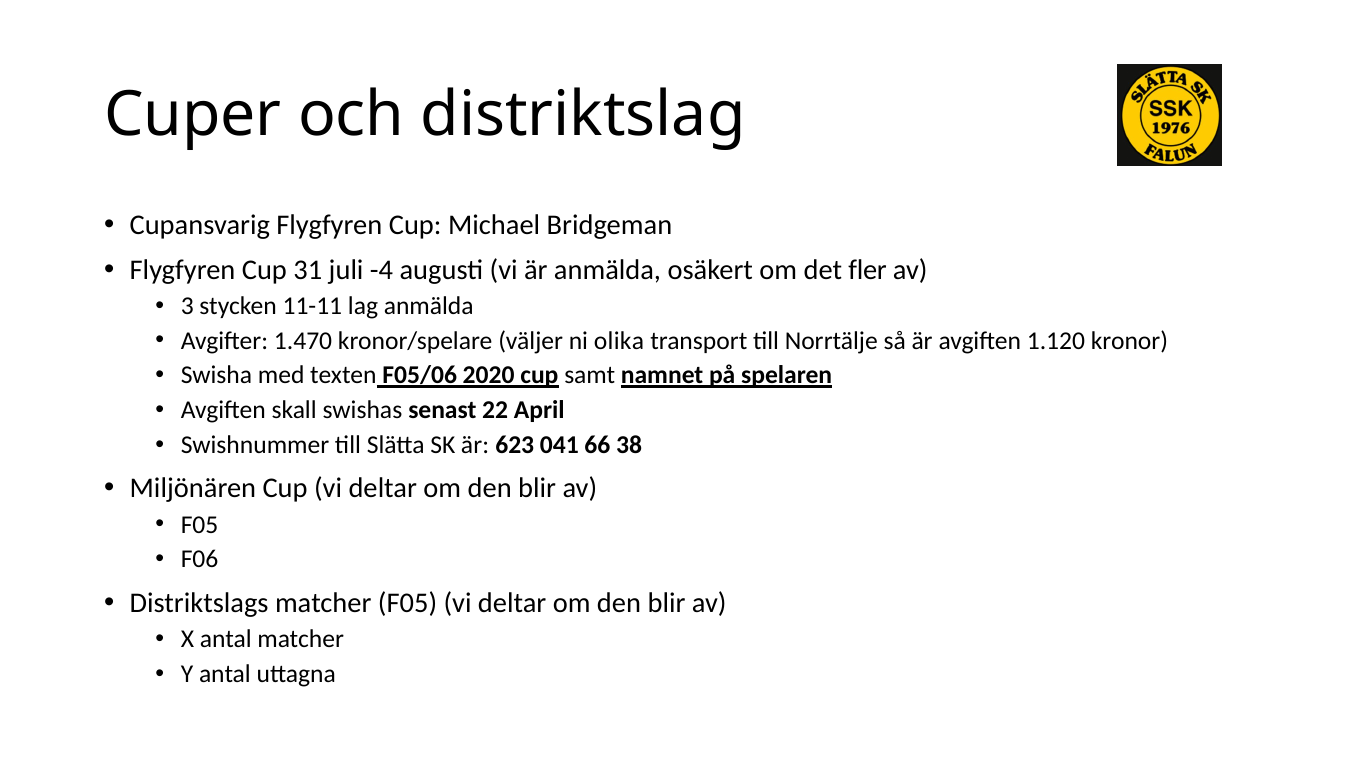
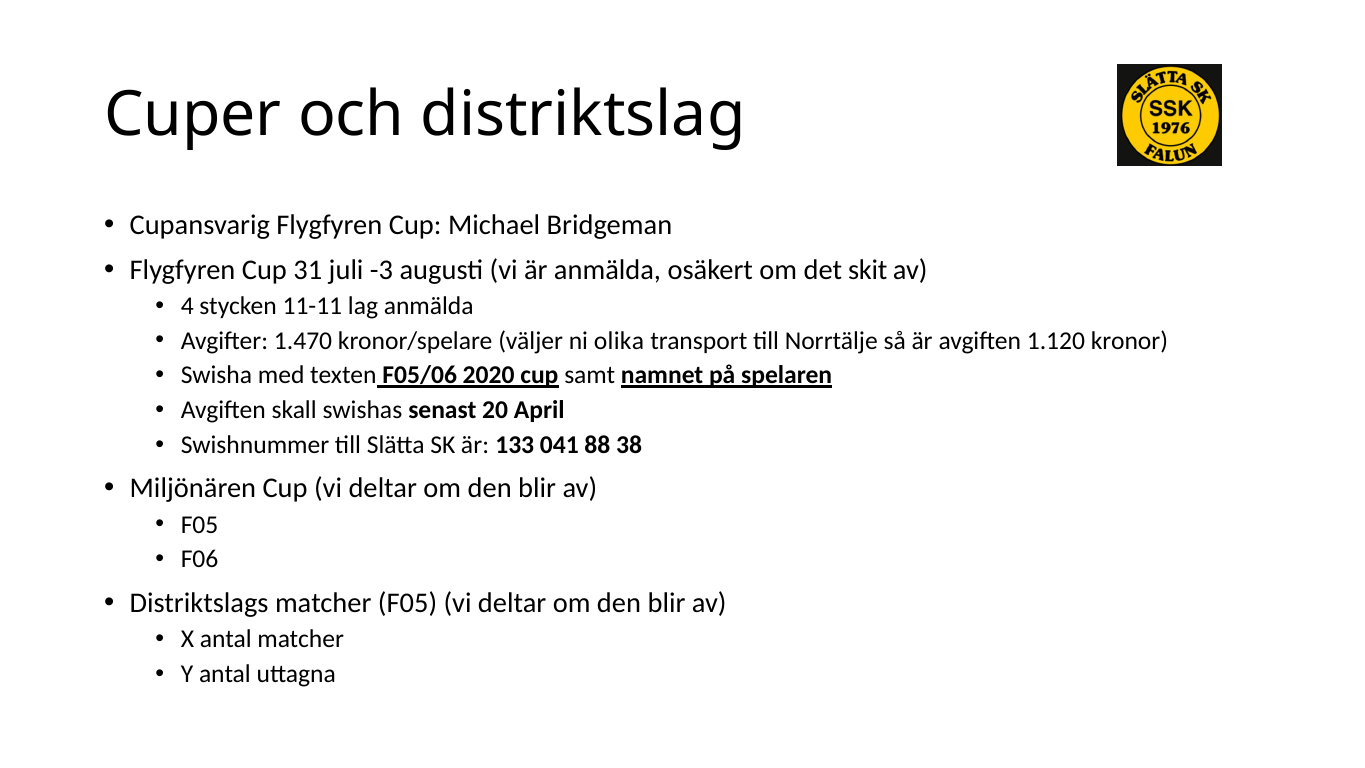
-4: -4 -> -3
fler: fler -> skit
3: 3 -> 4
22: 22 -> 20
623: 623 -> 133
66: 66 -> 88
